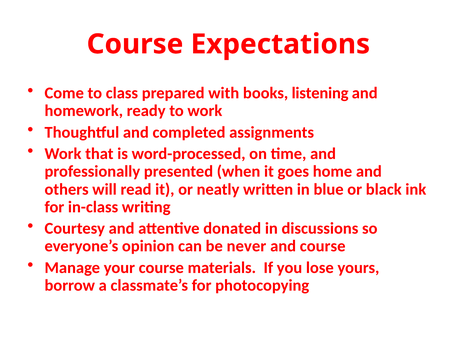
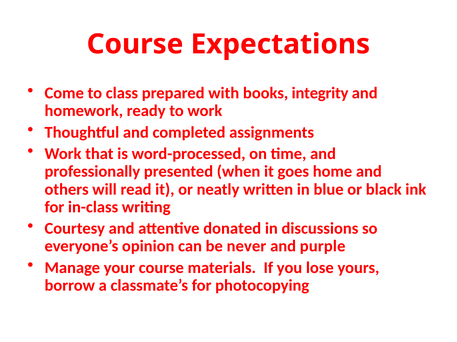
listening: listening -> integrity
and course: course -> purple
